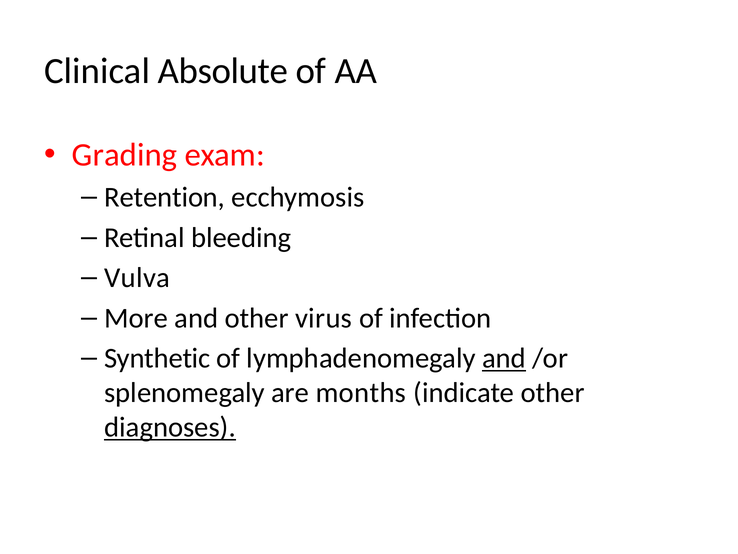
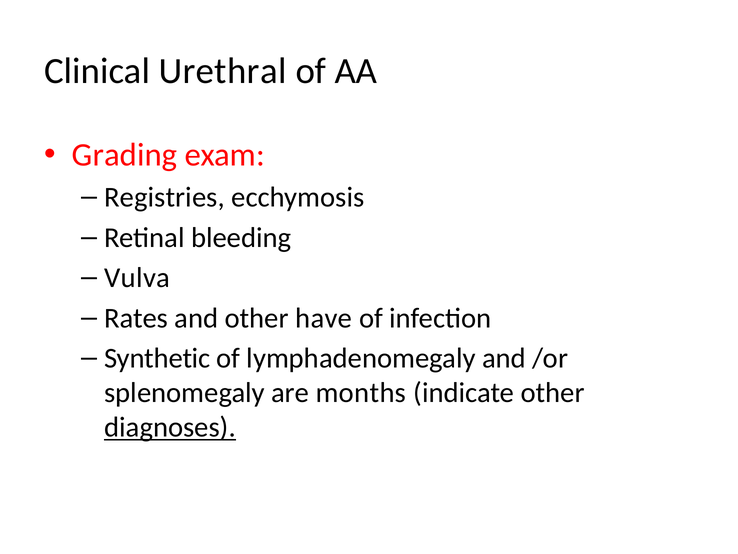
Absolute: Absolute -> Urethral
Retention: Retention -> Registries
More: More -> Rates
virus: virus -> have
and at (504, 358) underline: present -> none
